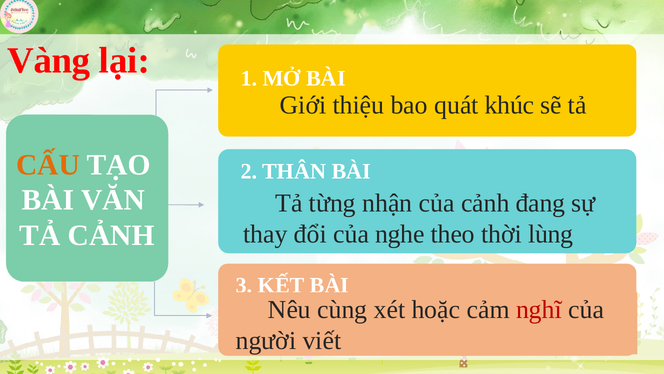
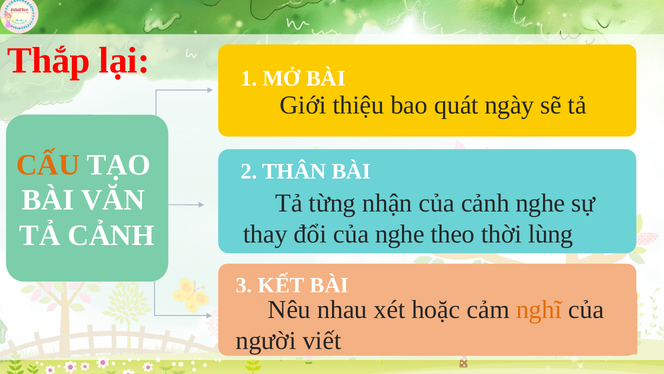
Vàng: Vàng -> Thắp
khúc: khúc -> ngày
cảnh đang: đang -> nghe
cùng: cùng -> nhau
nghĩ colour: red -> orange
